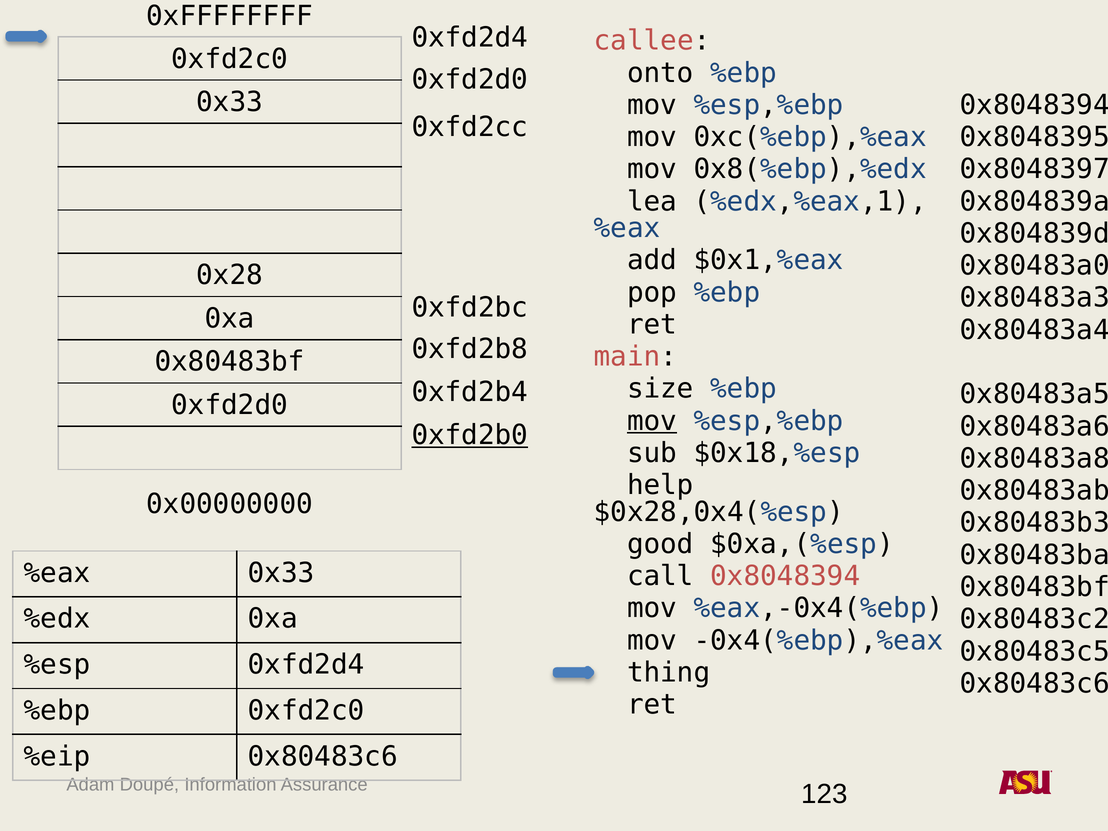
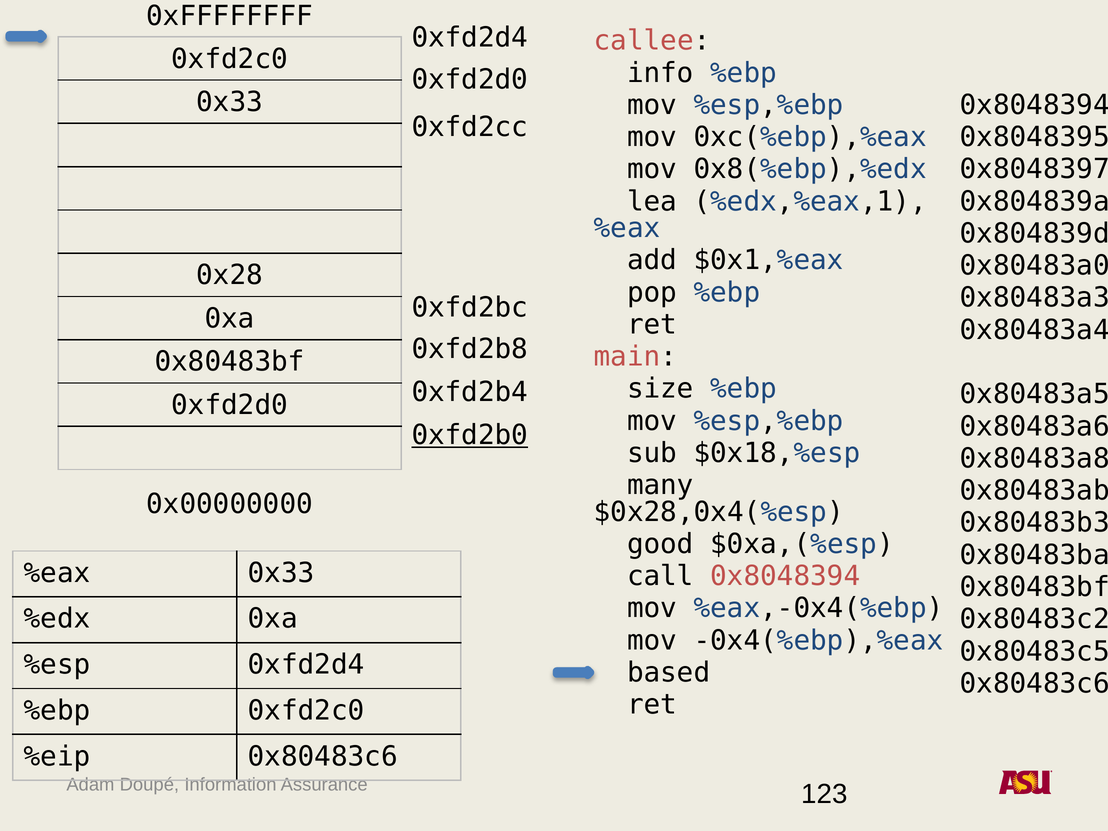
onto: onto -> info
mov at (652, 421) underline: present -> none
help: help -> many
thing: thing -> based
